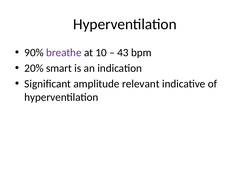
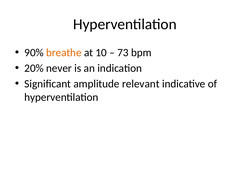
breathe colour: purple -> orange
43: 43 -> 73
smart: smart -> never
